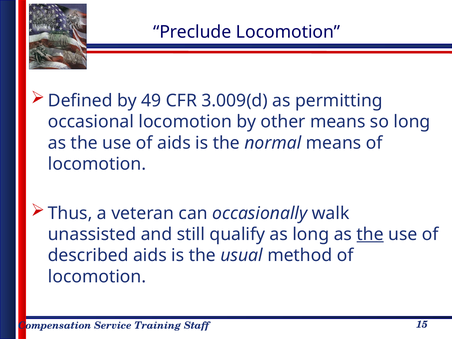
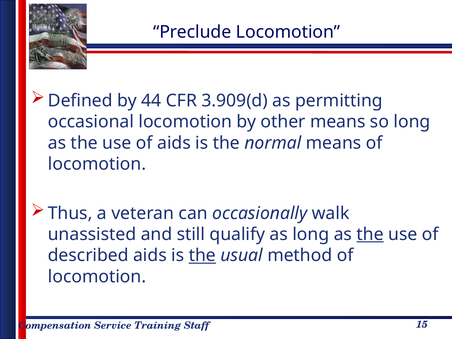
49: 49 -> 44
3.009(d: 3.009(d -> 3.909(d
the at (202, 255) underline: none -> present
